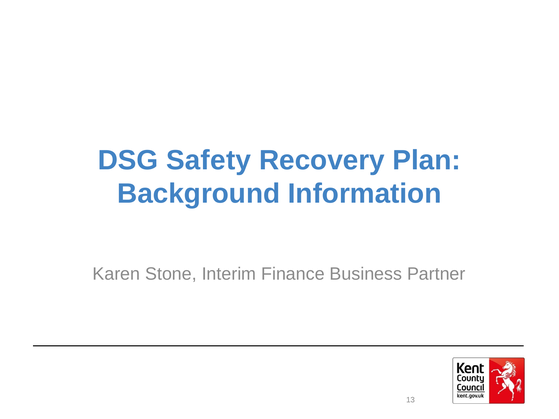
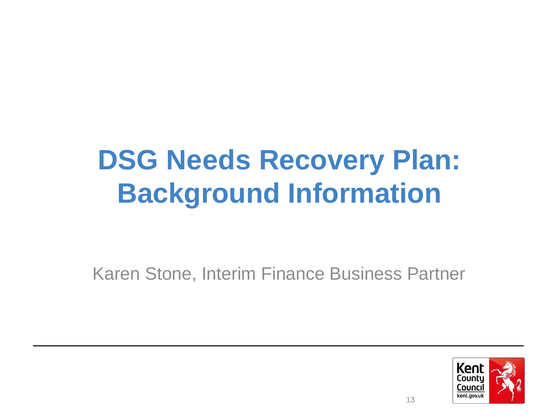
Safety: Safety -> Needs
